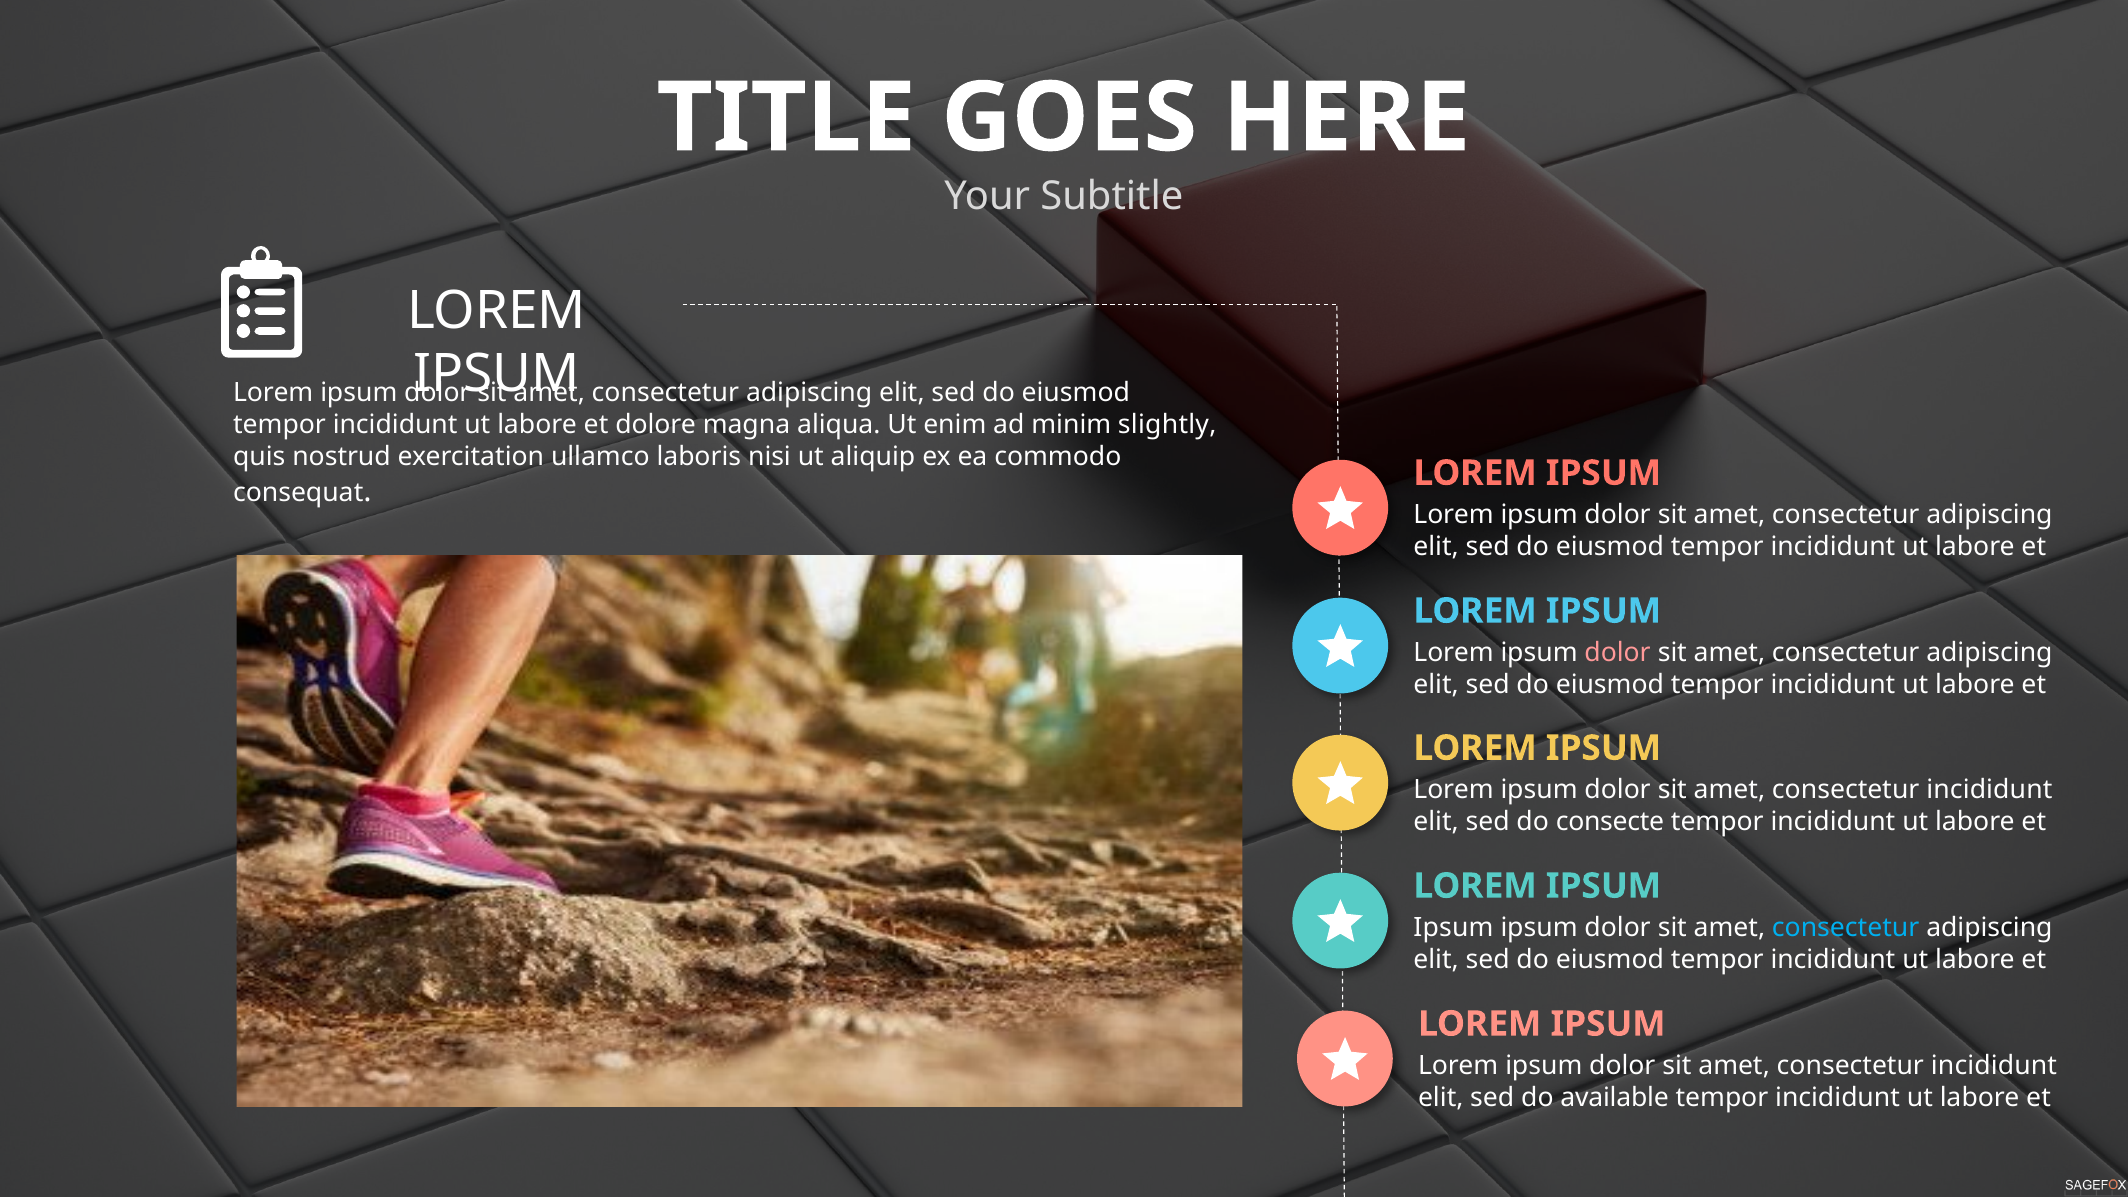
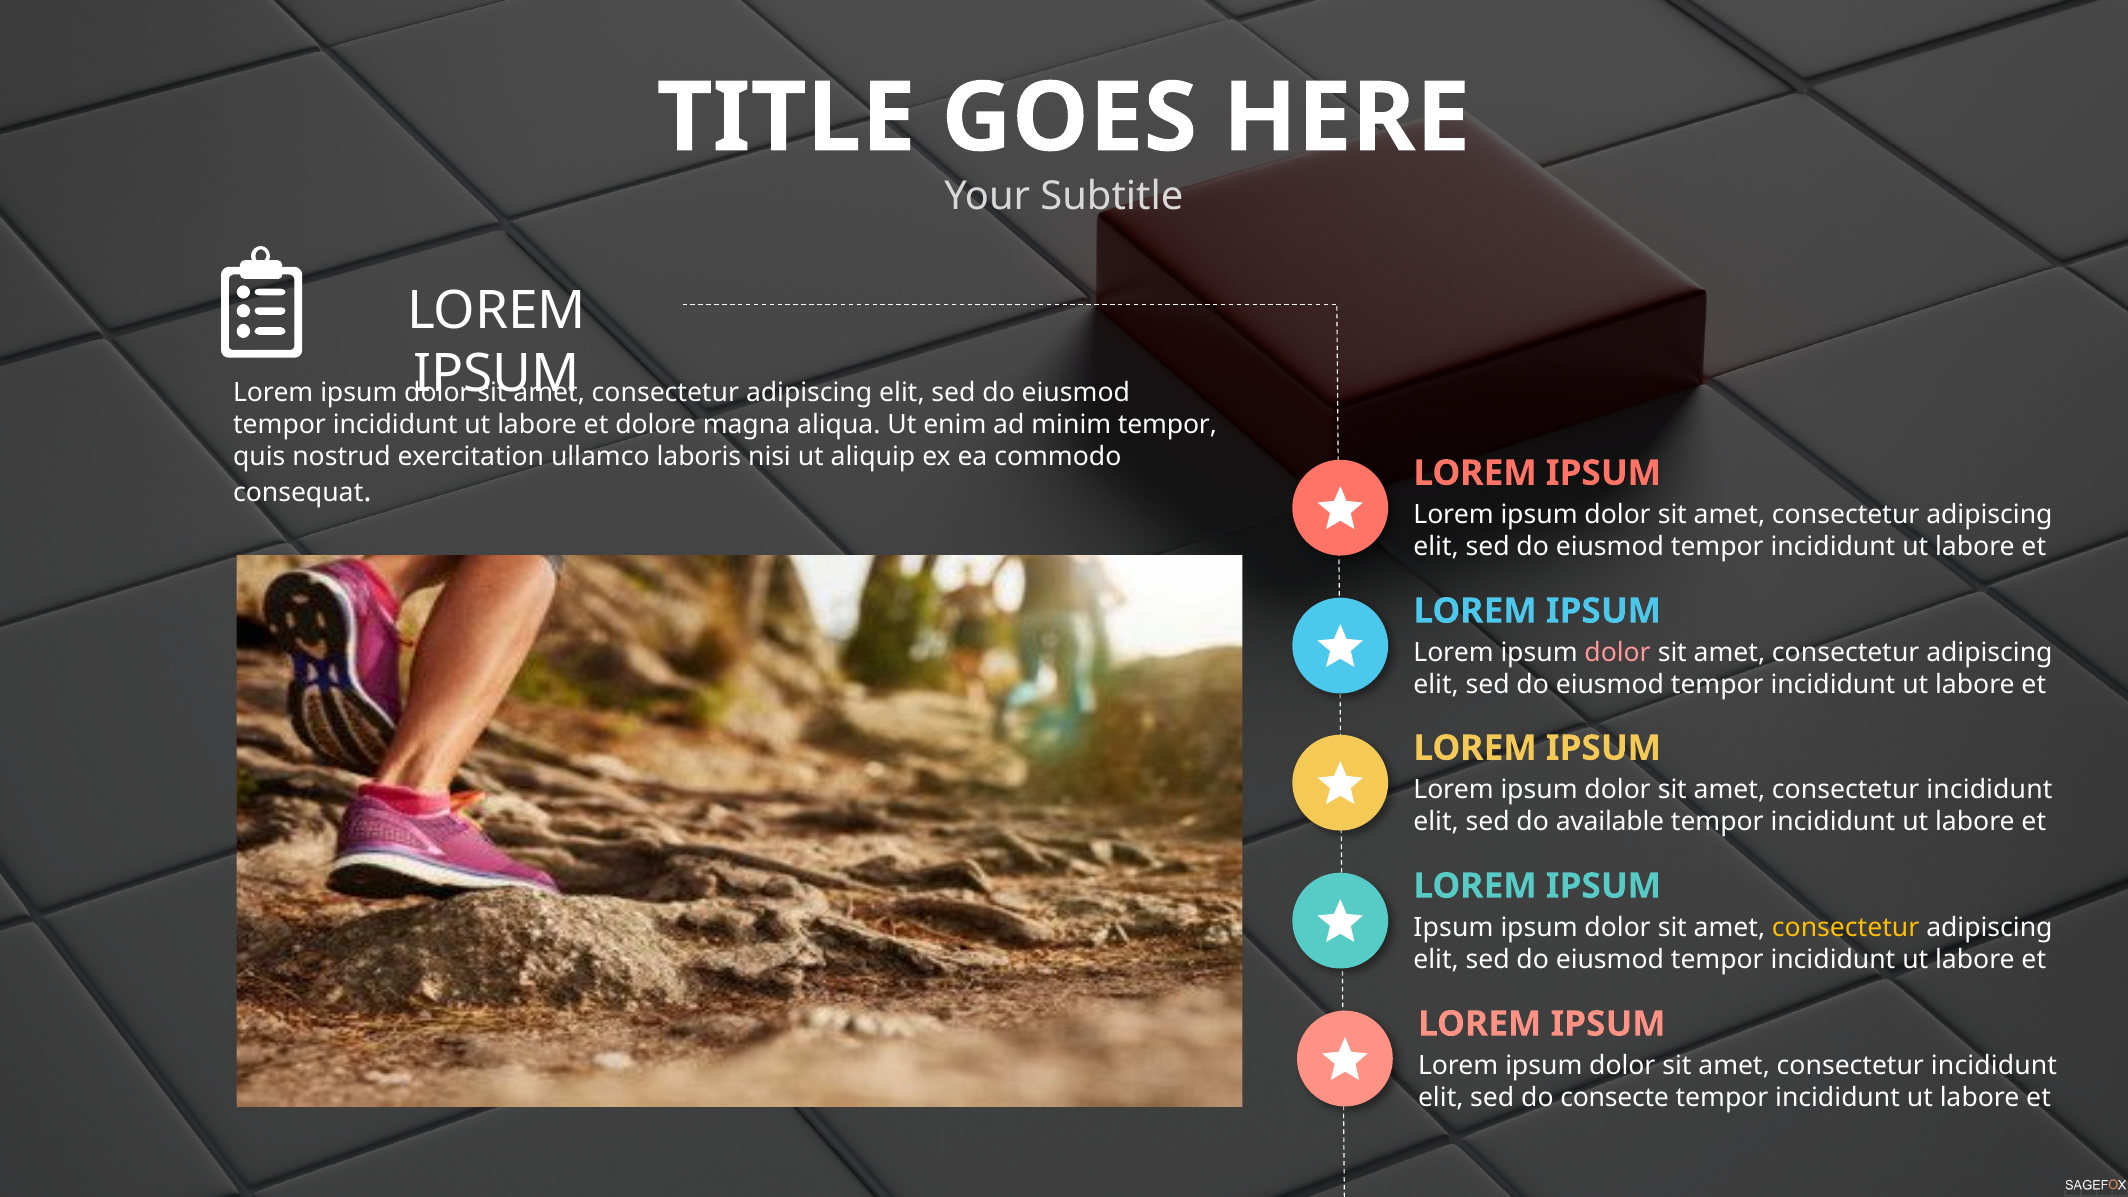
minim slightly: slightly -> tempor
consecte: consecte -> available
consectetur at (1846, 928) colour: light blue -> yellow
available: available -> consecte
